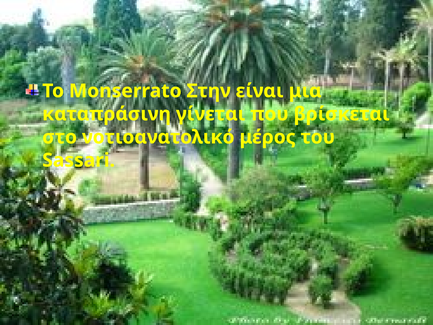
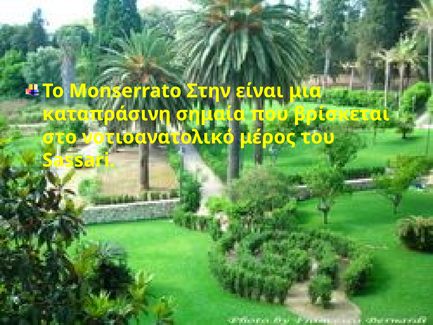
γίνεται: γίνεται -> σημαία
